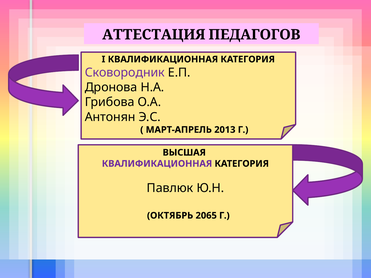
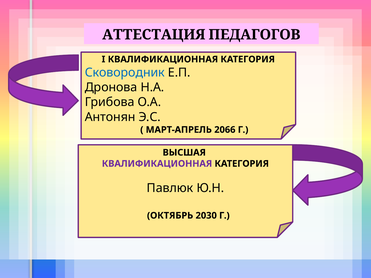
Сковородник colour: purple -> blue
2013: 2013 -> 2066
2065: 2065 -> 2030
